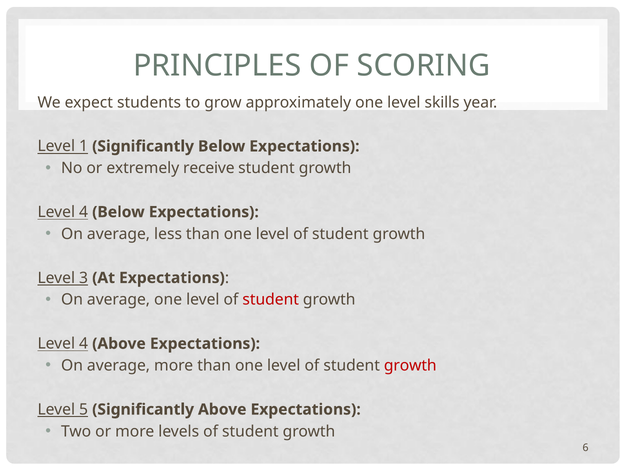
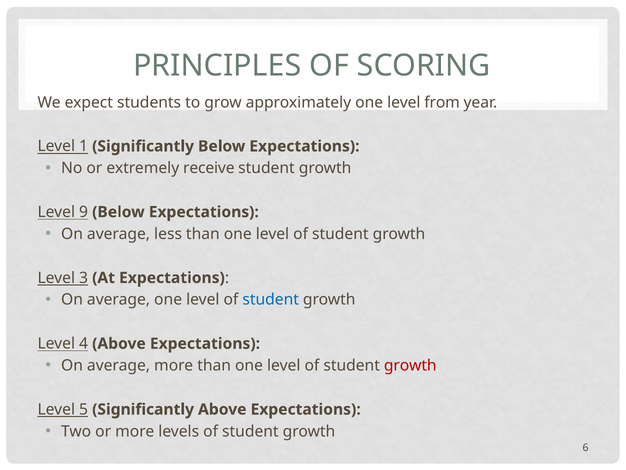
skills: skills -> from
4 at (84, 212): 4 -> 9
student at (271, 299) colour: red -> blue
